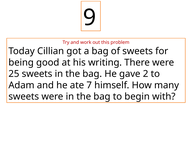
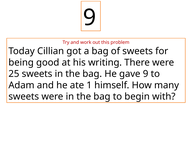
gave 2: 2 -> 9
7: 7 -> 1
